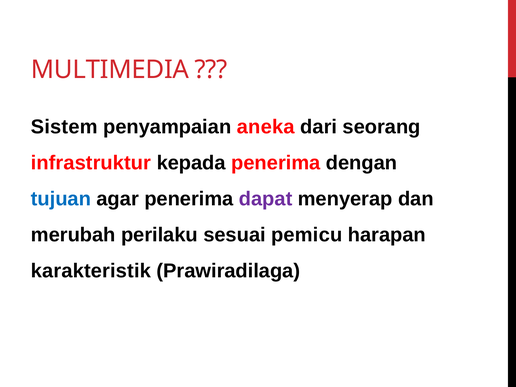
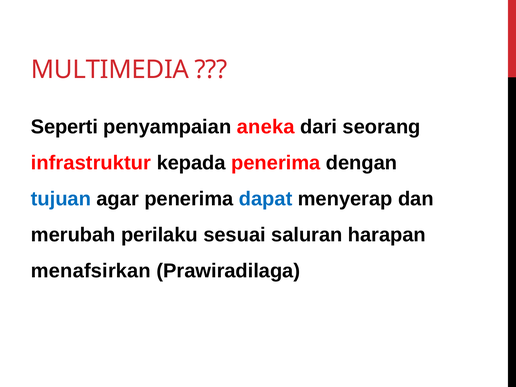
Sistem: Sistem -> Seperti
dapat colour: purple -> blue
pemicu: pemicu -> saluran
karakteristik: karakteristik -> menafsirkan
